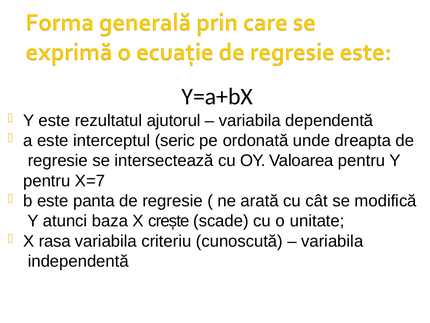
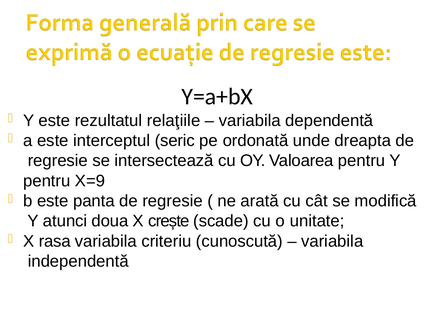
ajutorul: ajutorul -> relaţiile
X=7: X=7 -> X=9
baza: baza -> doua
